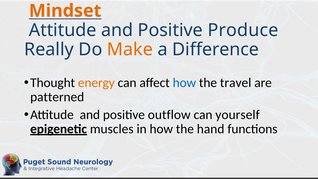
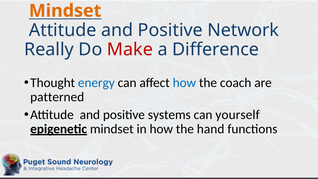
Produce: Produce -> Network
Make colour: orange -> red
energy colour: orange -> blue
travel: travel -> coach
outflow: outflow -> systems
muscles at (112, 129): muscles -> mindset
